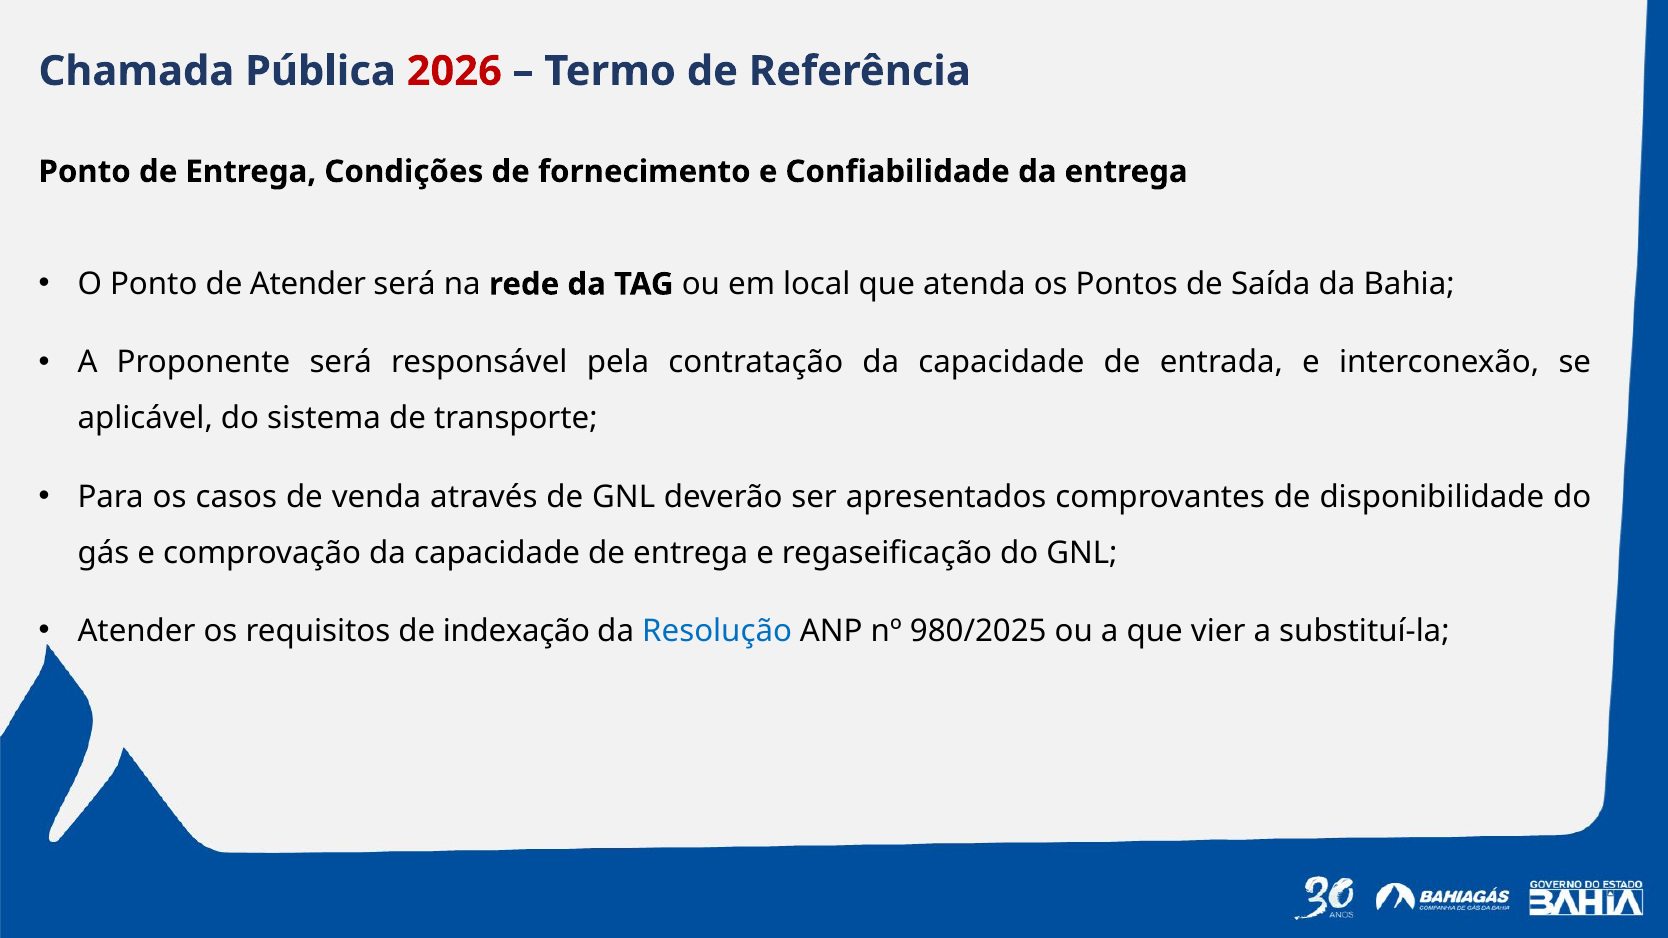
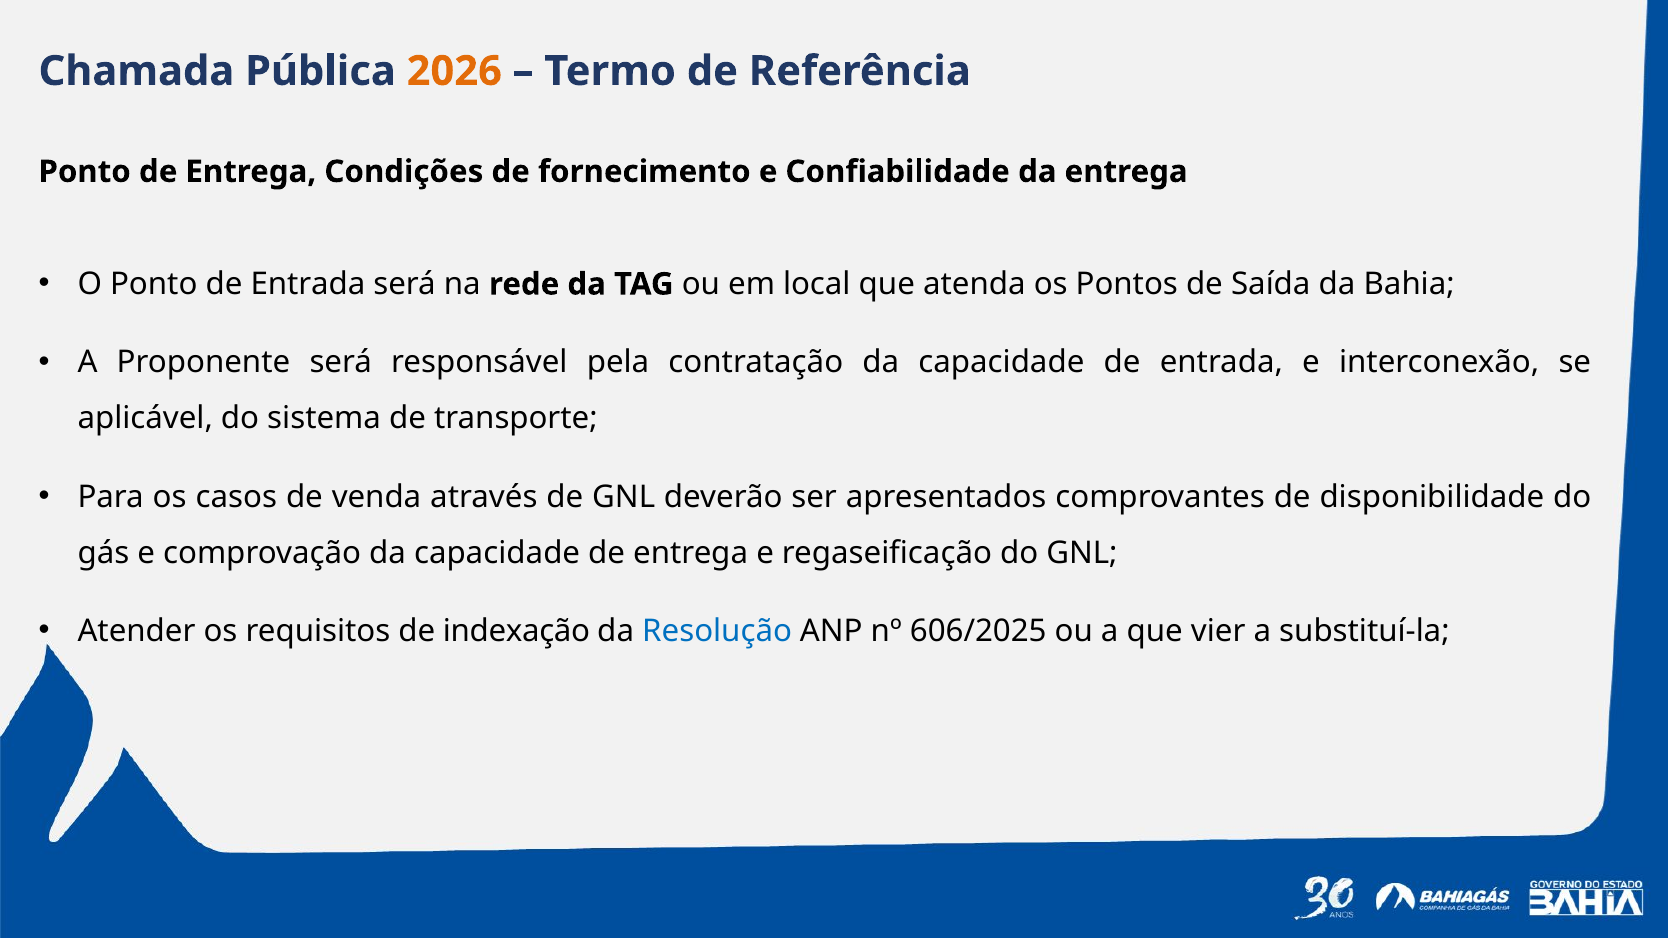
2026 colour: red -> orange
Ponto de Atender: Atender -> Entrada
980/2025: 980/2025 -> 606/2025
